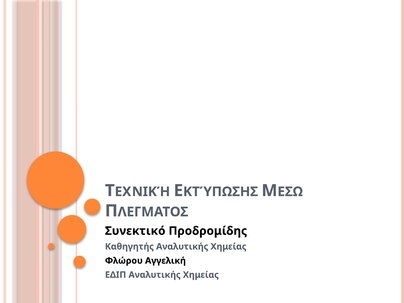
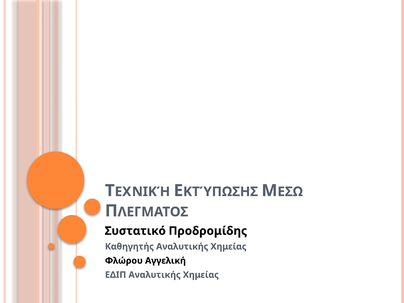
Συνεκτικό: Συνεκτικό -> Συστατικό
